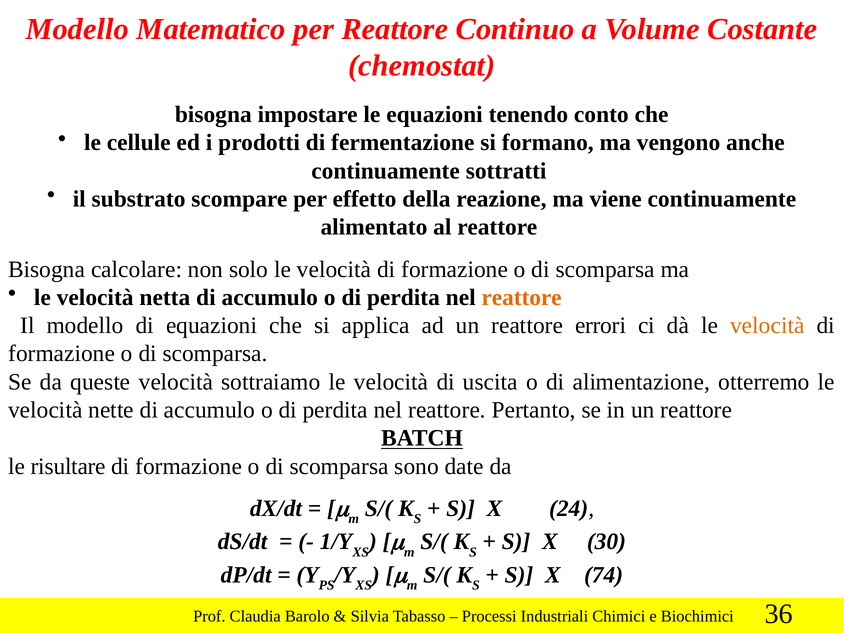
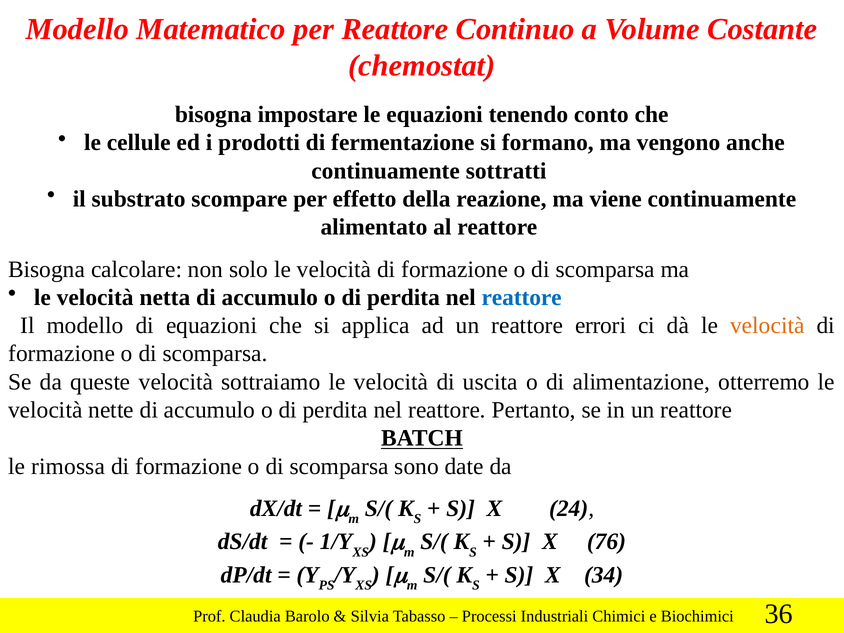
reattore at (522, 297) colour: orange -> blue
risultare: risultare -> rimossa
30: 30 -> 76
74: 74 -> 34
